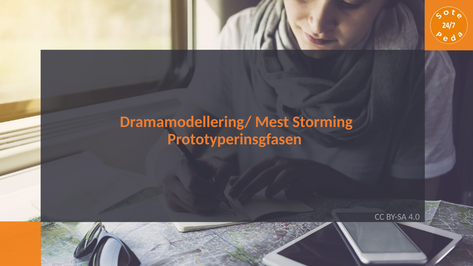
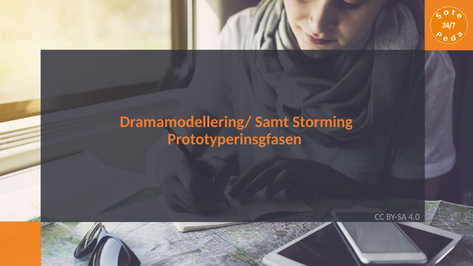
Mest: Mest -> Samt
